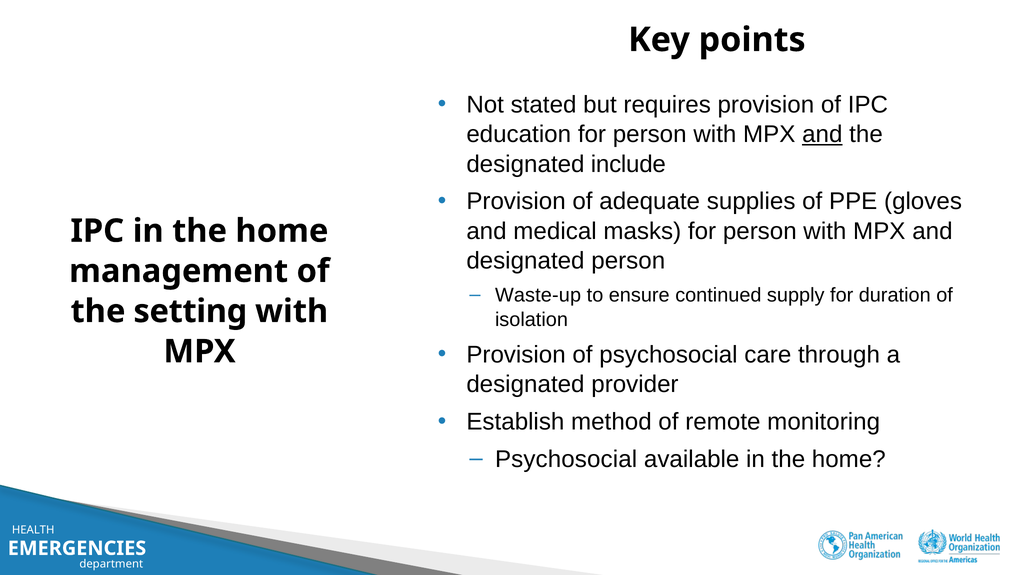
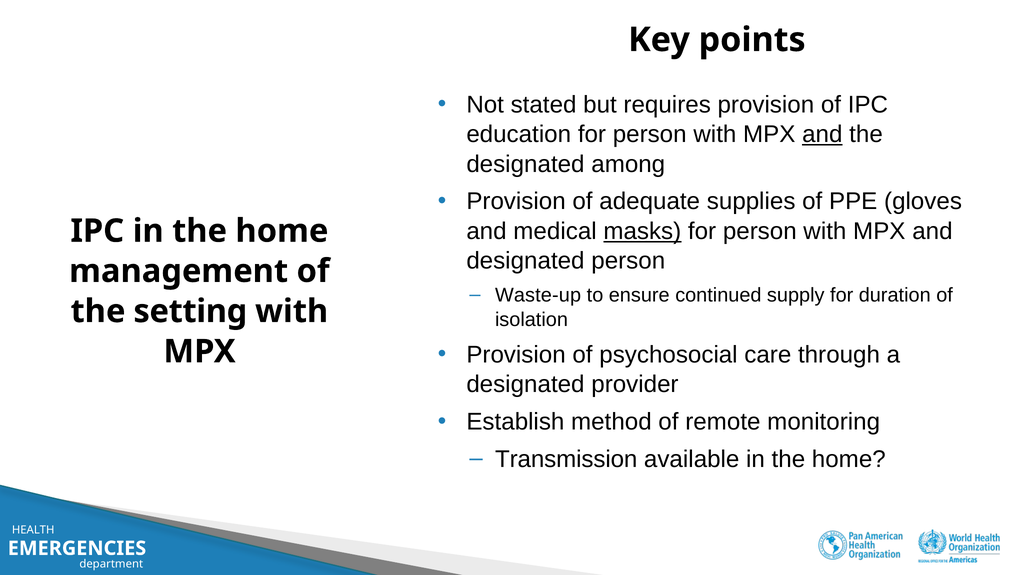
include: include -> among
masks underline: none -> present
Psychosocial at (566, 459): Psychosocial -> Transmission
